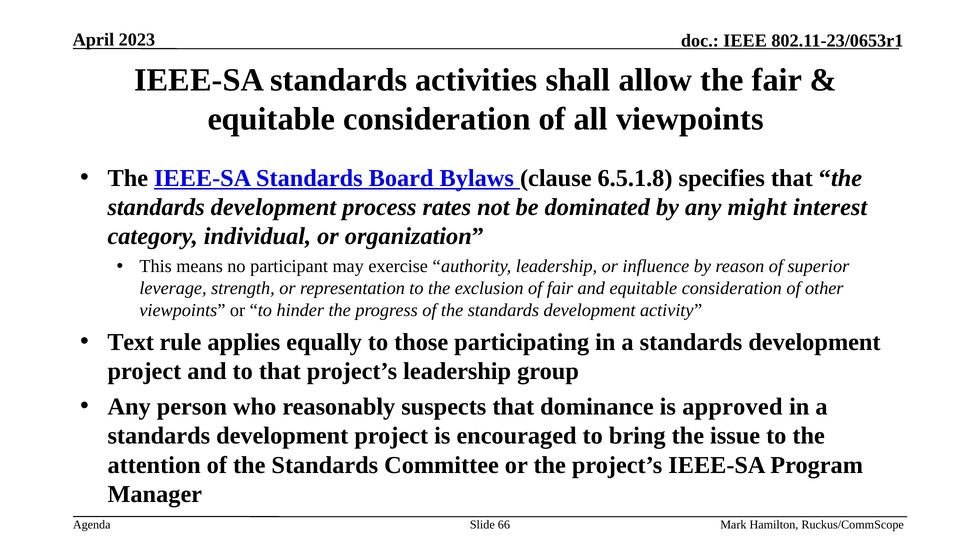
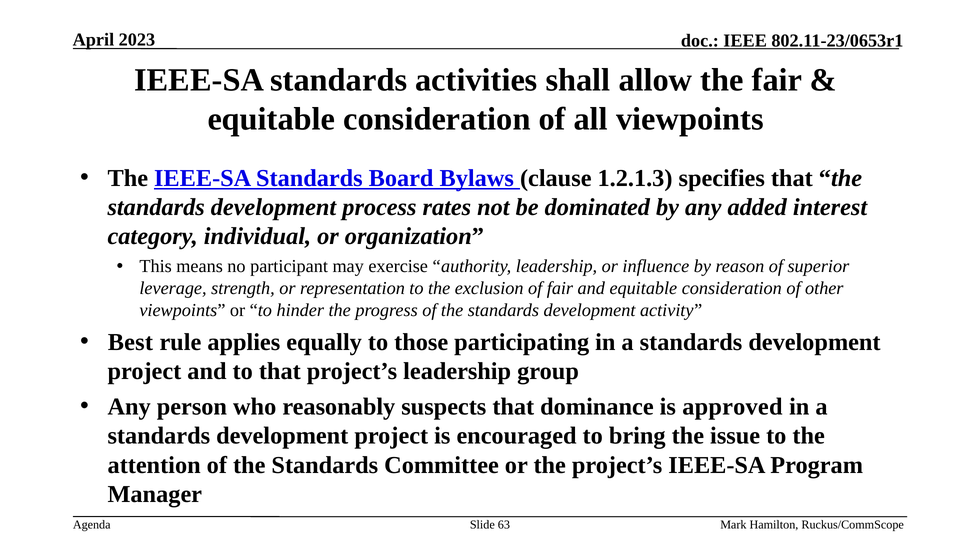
6.5.1.8: 6.5.1.8 -> 1.2.1.3
might: might -> added
Text: Text -> Best
66: 66 -> 63
